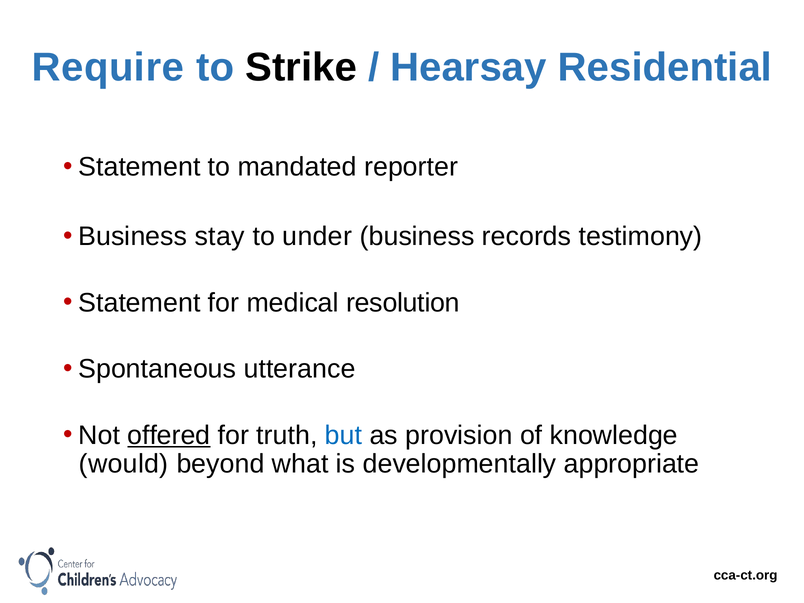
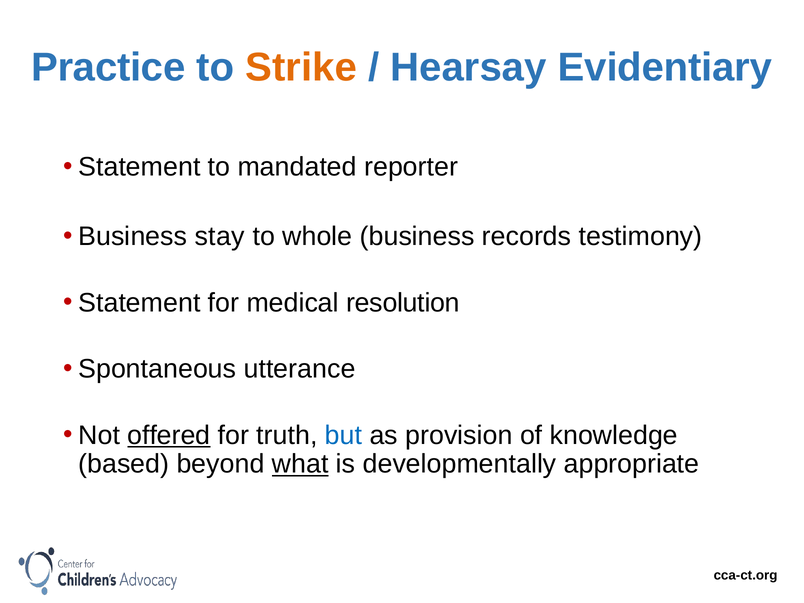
Require: Require -> Practice
Strike colour: black -> orange
Residential: Residential -> Evidentiary
under: under -> whole
would: would -> based
what underline: none -> present
